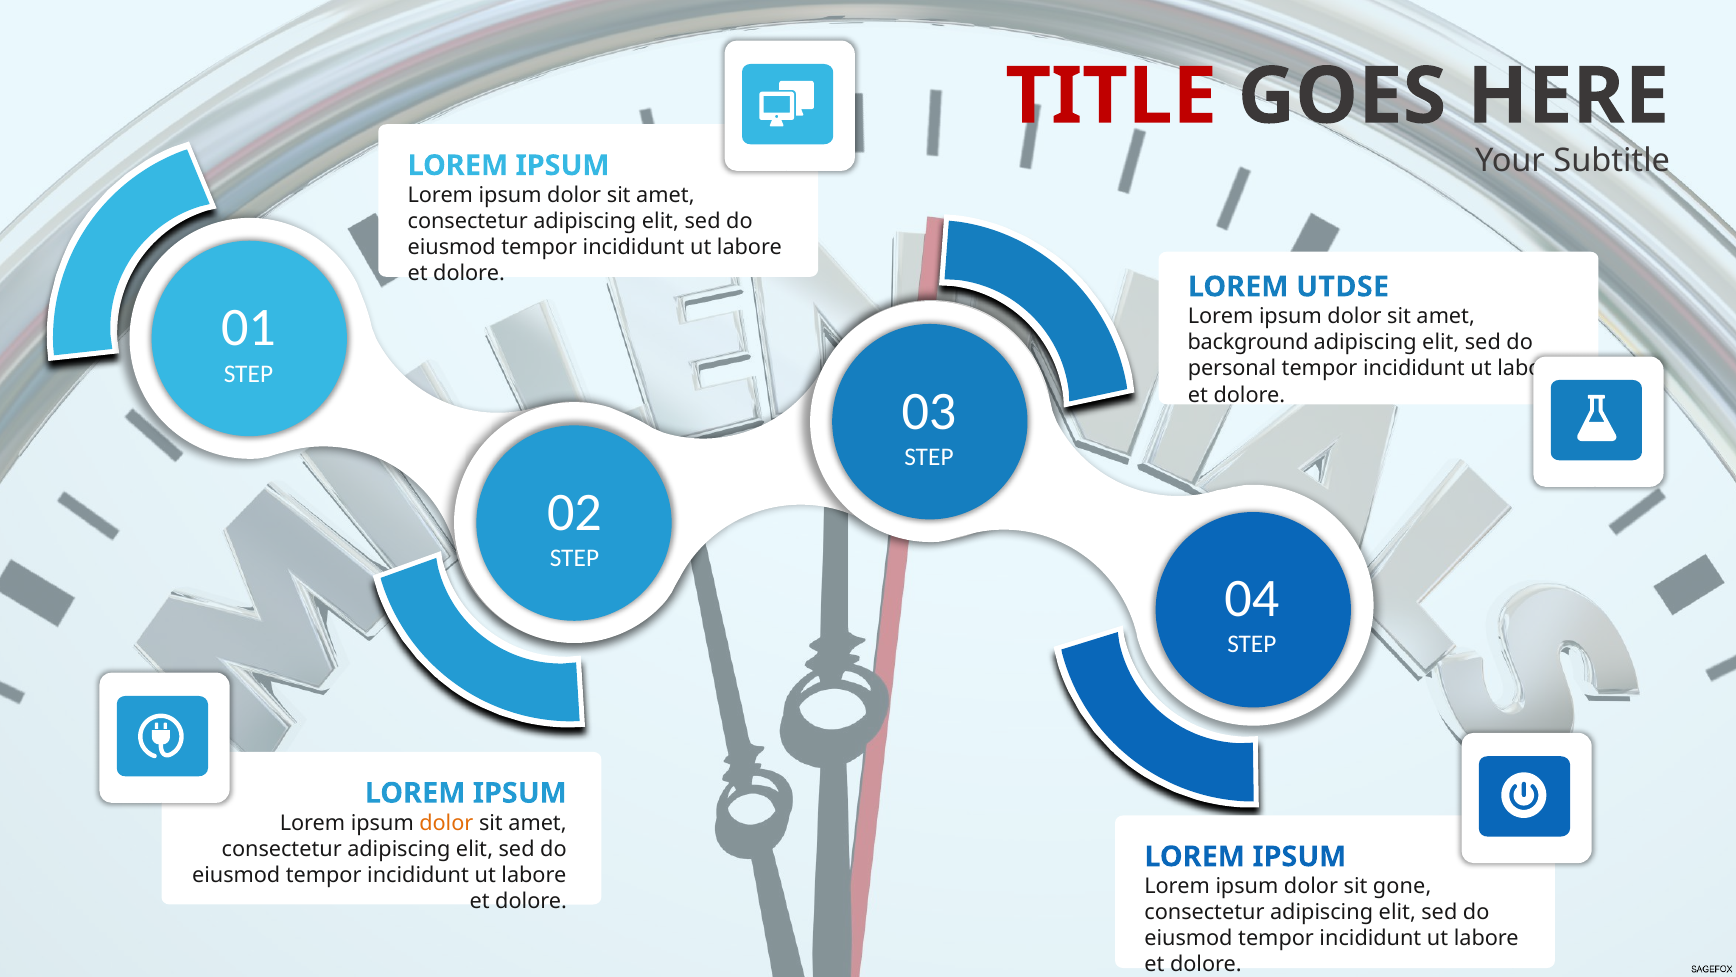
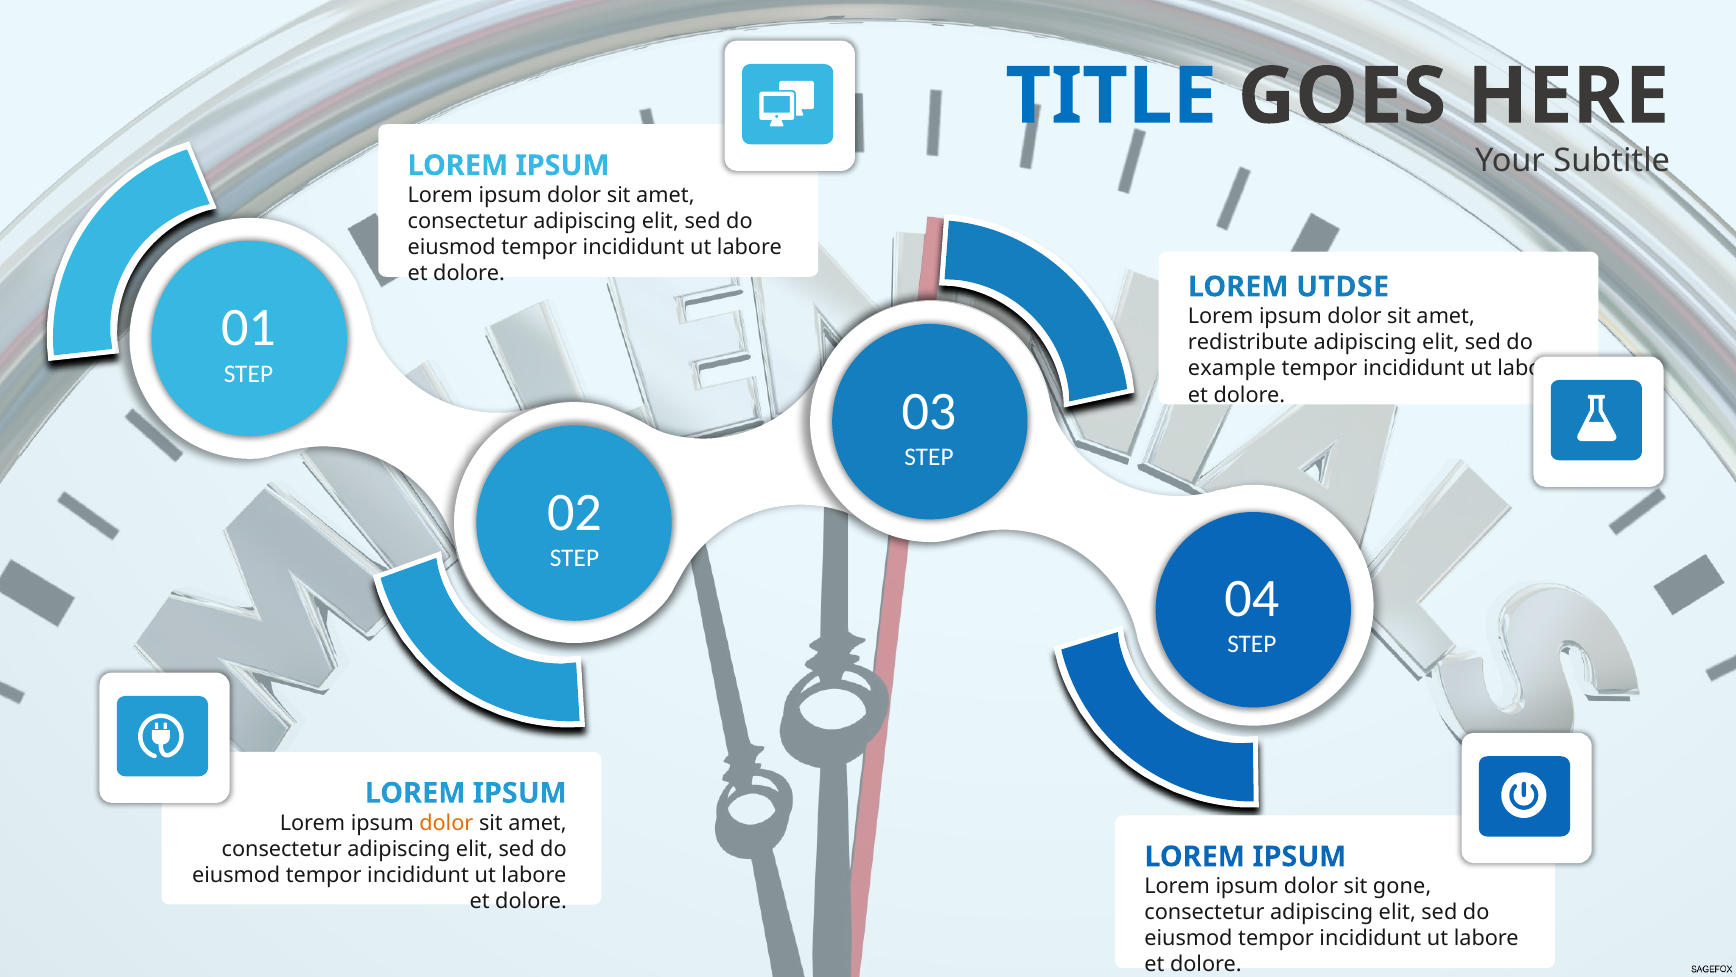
TITLE colour: red -> blue
background: background -> redistribute
personal: personal -> example
